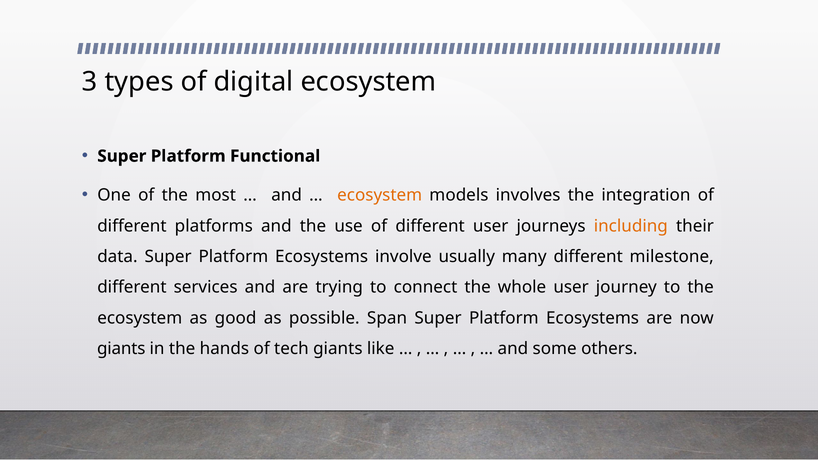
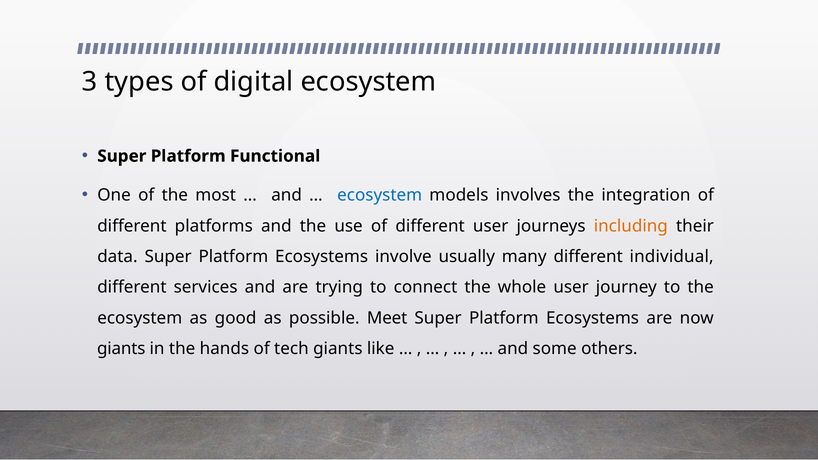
ecosystem at (380, 195) colour: orange -> blue
milestone: milestone -> individual
Span: Span -> Meet
